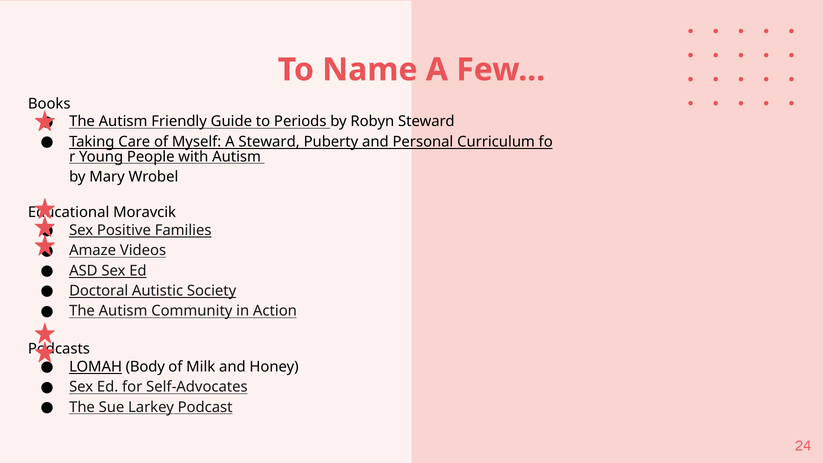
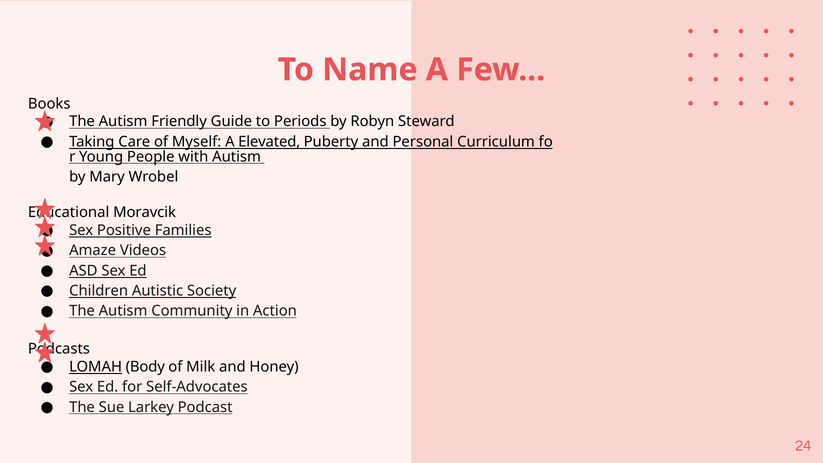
A Steward: Steward -> Elevated
Doctoral: Doctoral -> Children
